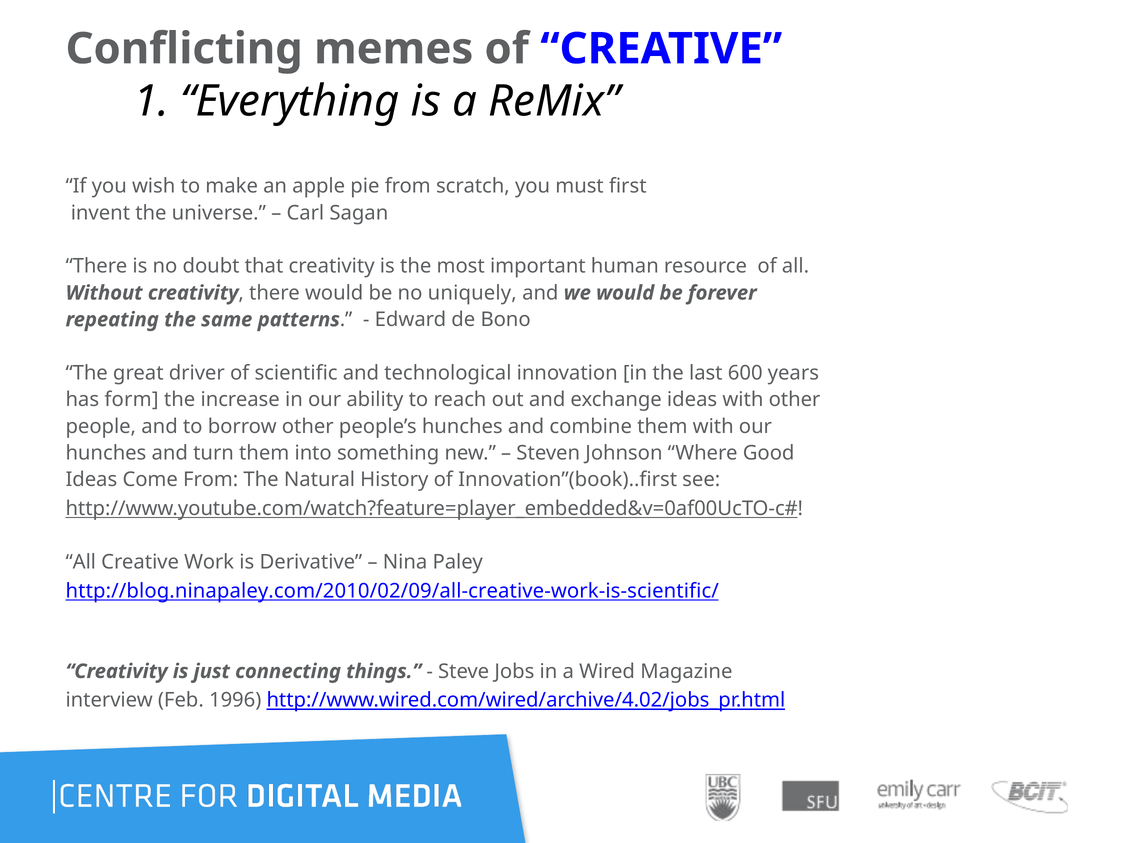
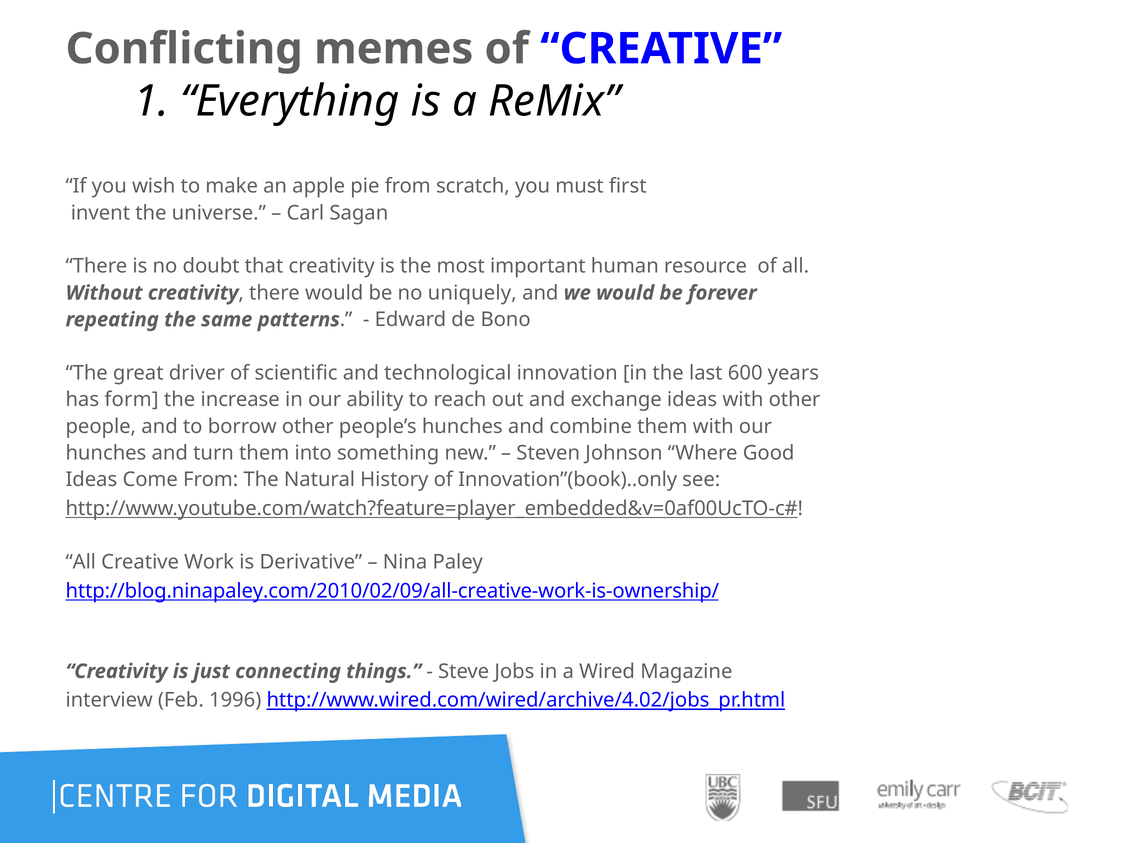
Innovation”(book)..first: Innovation”(book)..first -> Innovation”(book)..only
http://blog.ninapaley.com/2010/02/09/all-creative-work-is-scientific/: http://blog.ninapaley.com/2010/02/09/all-creative-work-is-scientific/ -> http://blog.ninapaley.com/2010/02/09/all-creative-work-is-ownership/
